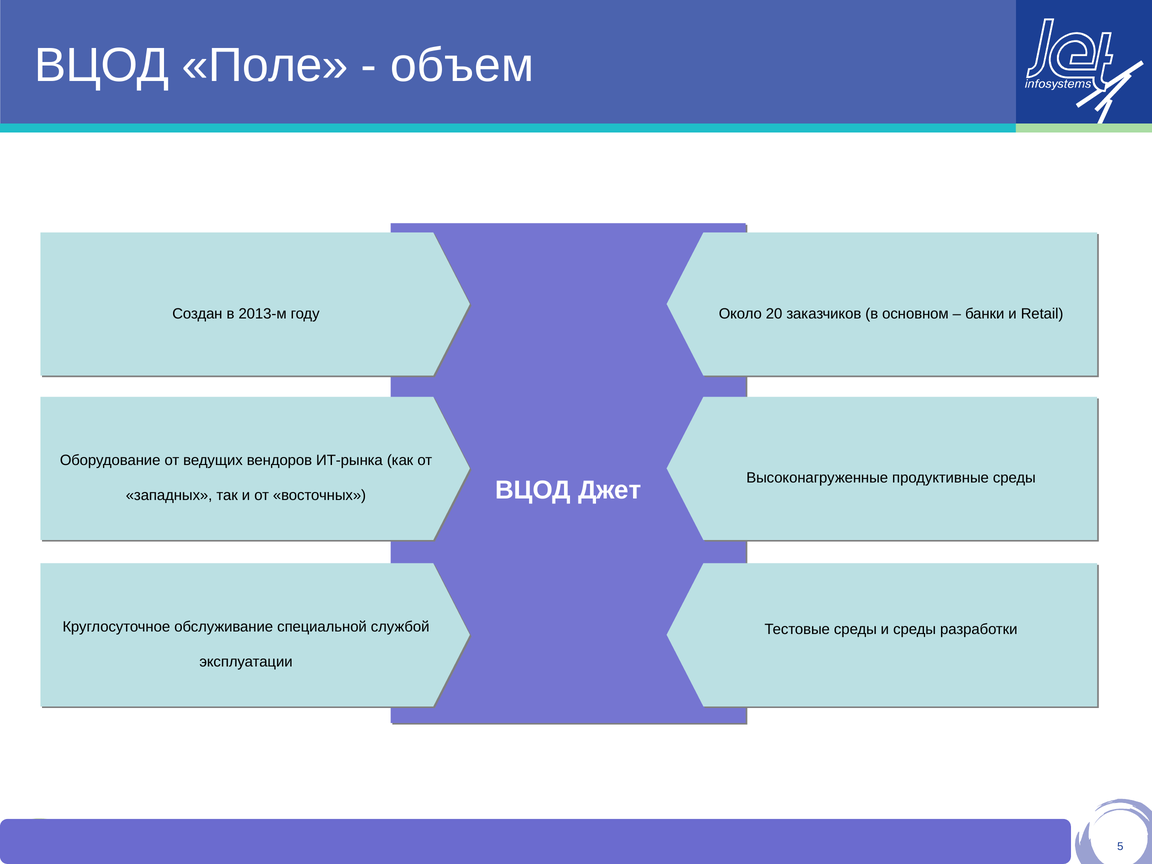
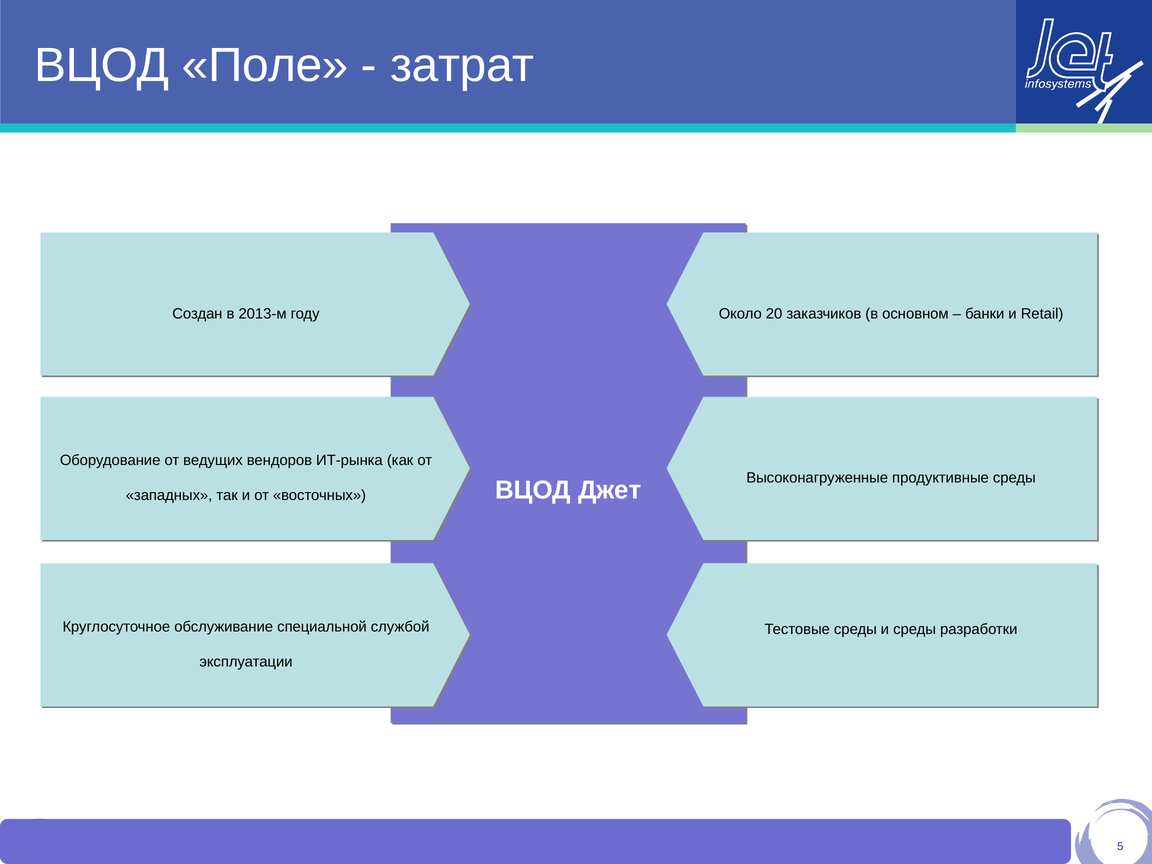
объем: объем -> затрат
